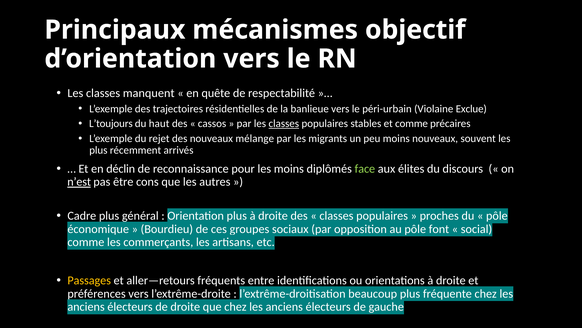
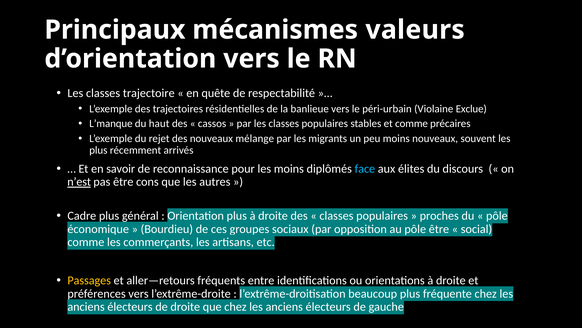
objectif: objectif -> valeurs
manquent: manquent -> trajectoire
L’toujours: L’toujours -> L’manque
classes at (284, 123) underline: present -> none
déclin: déclin -> savoir
face colour: light green -> light blue
pôle font: font -> être
